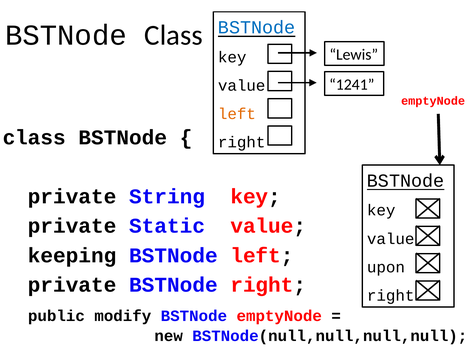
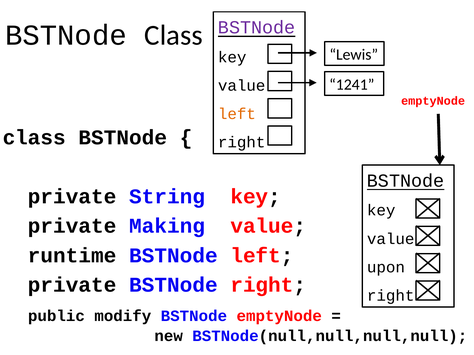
BSTNode at (257, 27) colour: blue -> purple
Static: Static -> Making
keeping: keeping -> runtime
